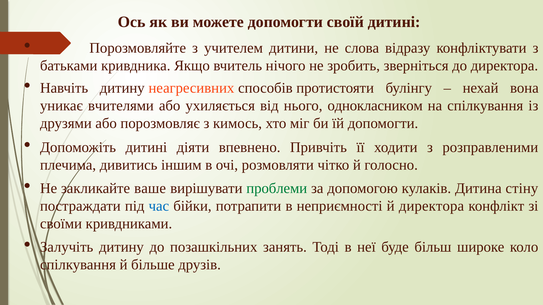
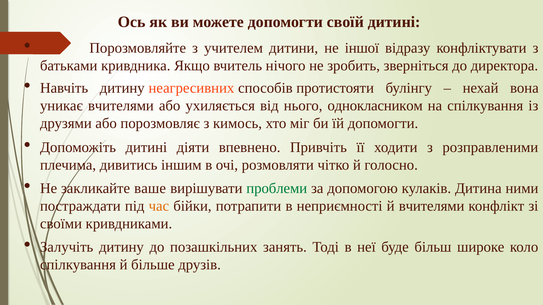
слова: слова -> іншої
стіну: стіну -> ними
час colour: blue -> orange
й директора: директора -> вчителями
